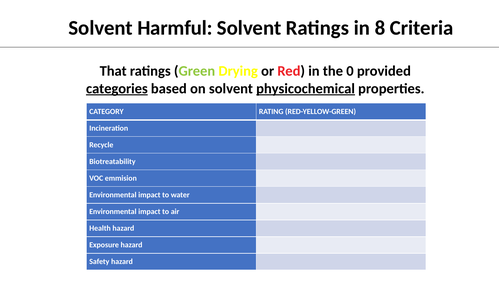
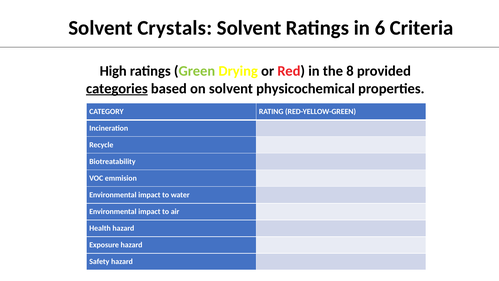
Harmful: Harmful -> Crystals
8: 8 -> 6
That: That -> High
0: 0 -> 8
physicochemical underline: present -> none
